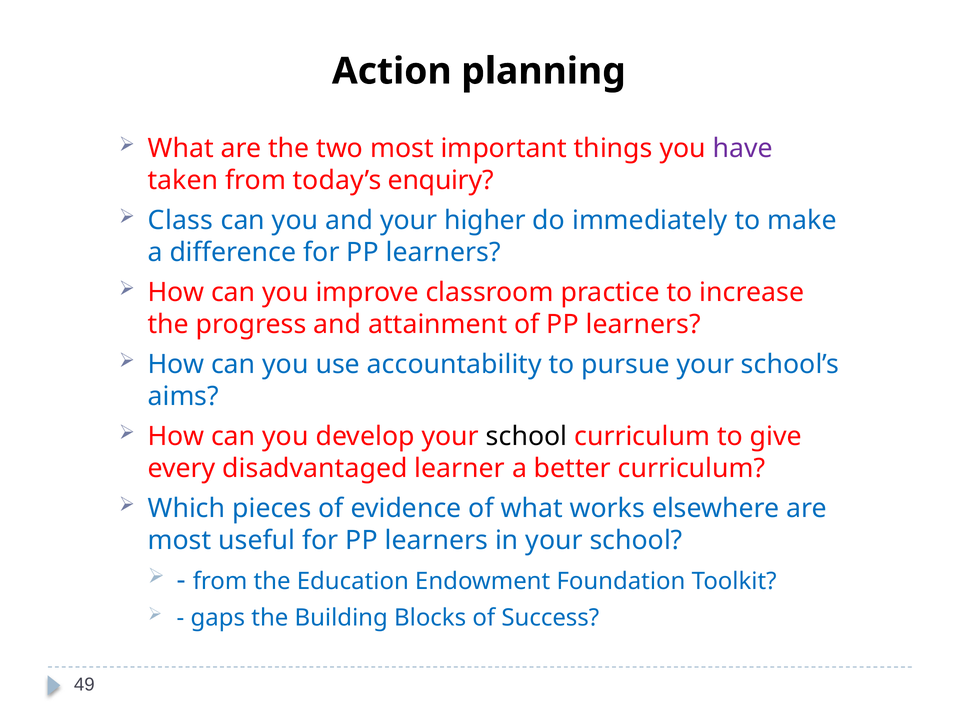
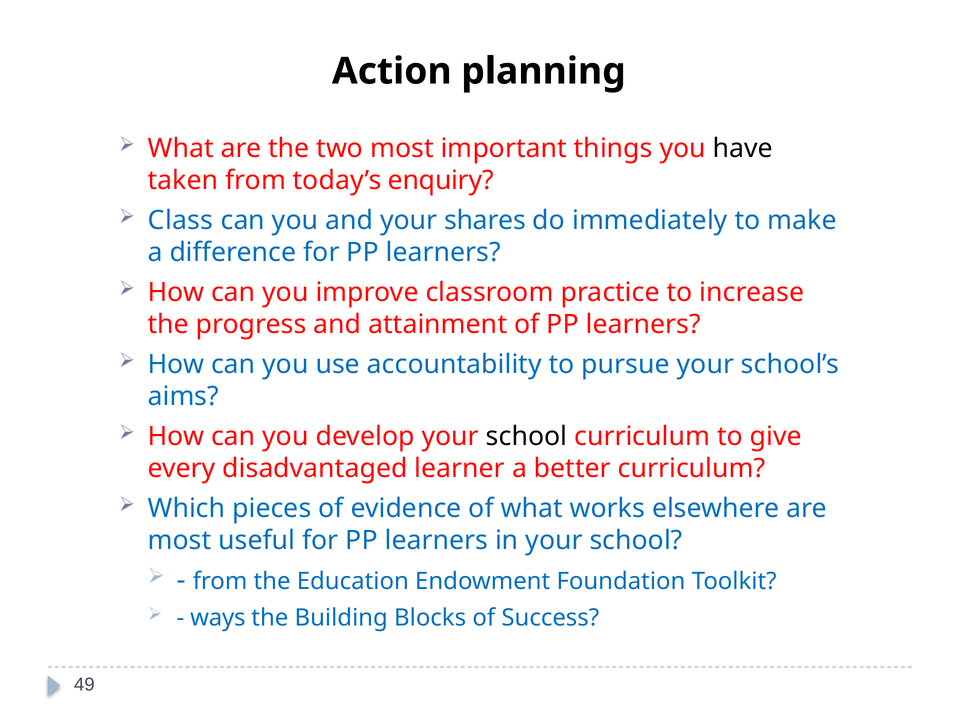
have colour: purple -> black
higher: higher -> shares
gaps: gaps -> ways
